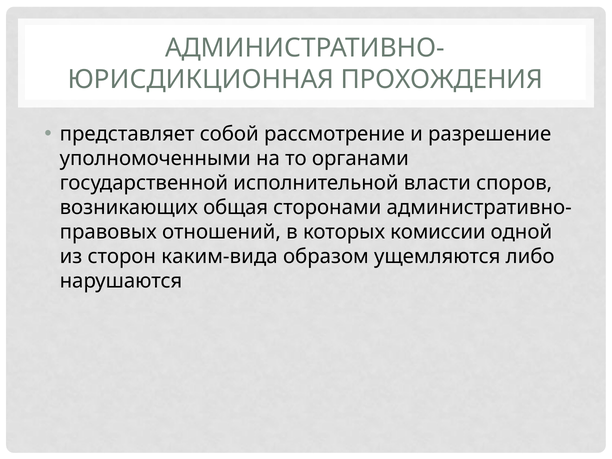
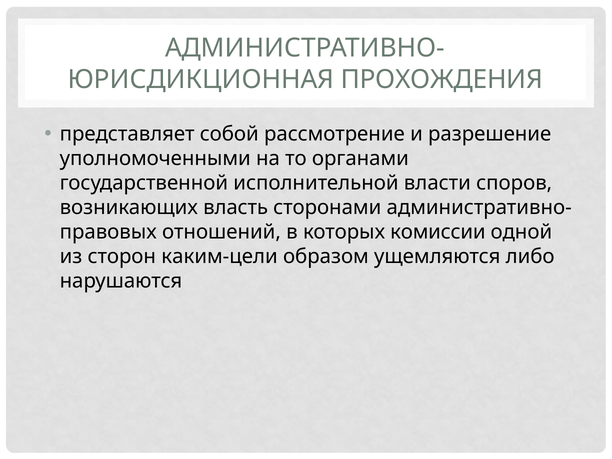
общая: общая -> власть
каким-вида: каким-вида -> каким-цели
